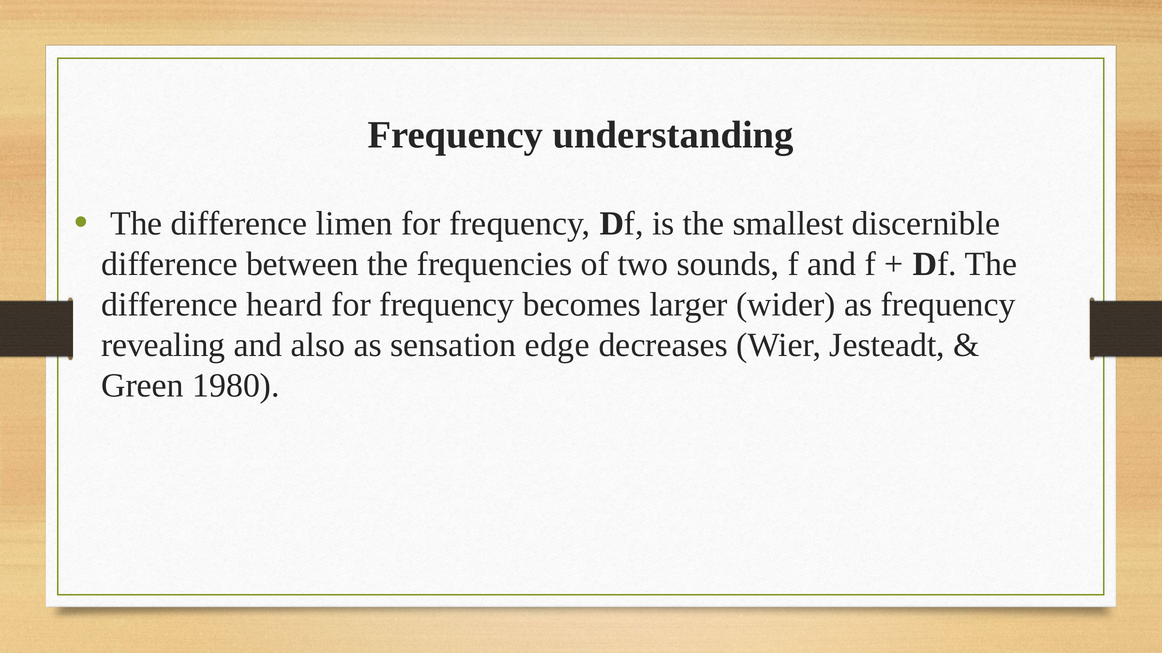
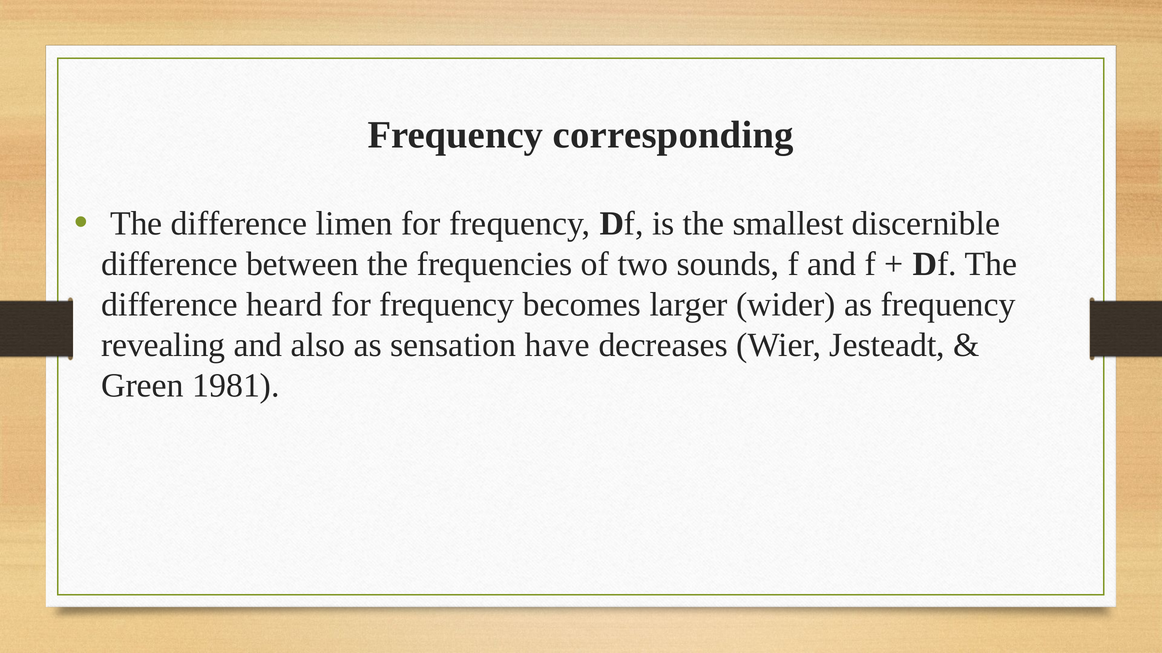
understanding: understanding -> corresponding
edge: edge -> have
1980: 1980 -> 1981
